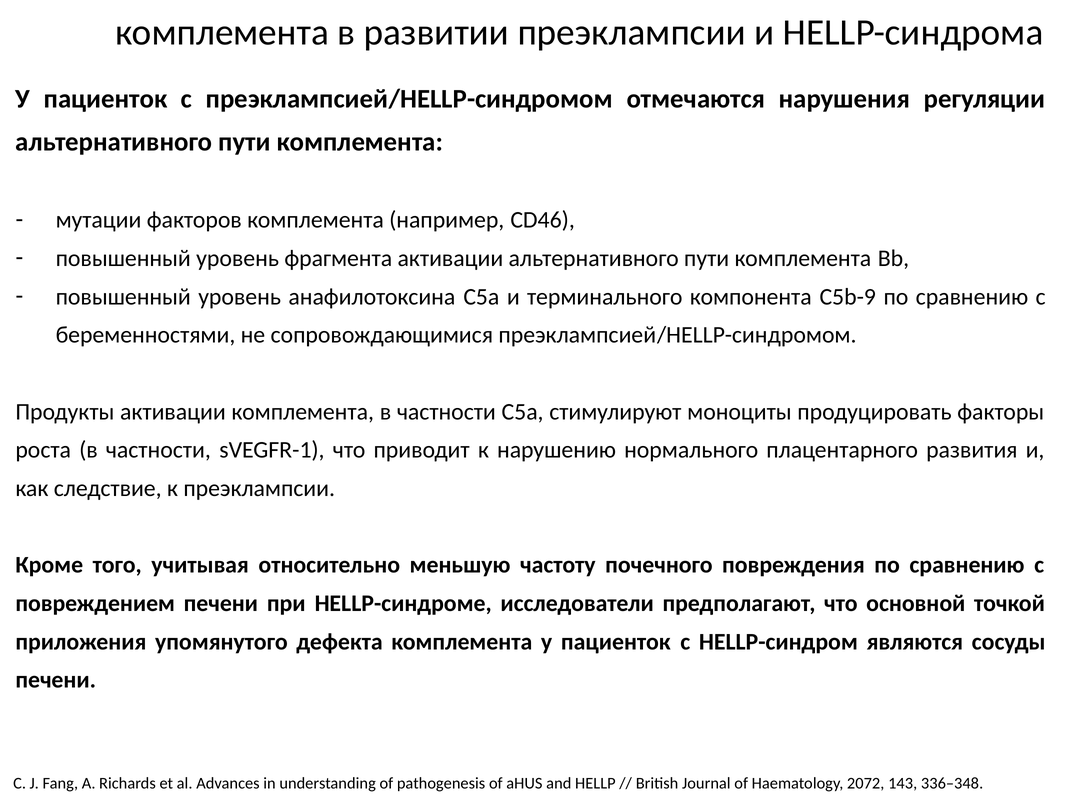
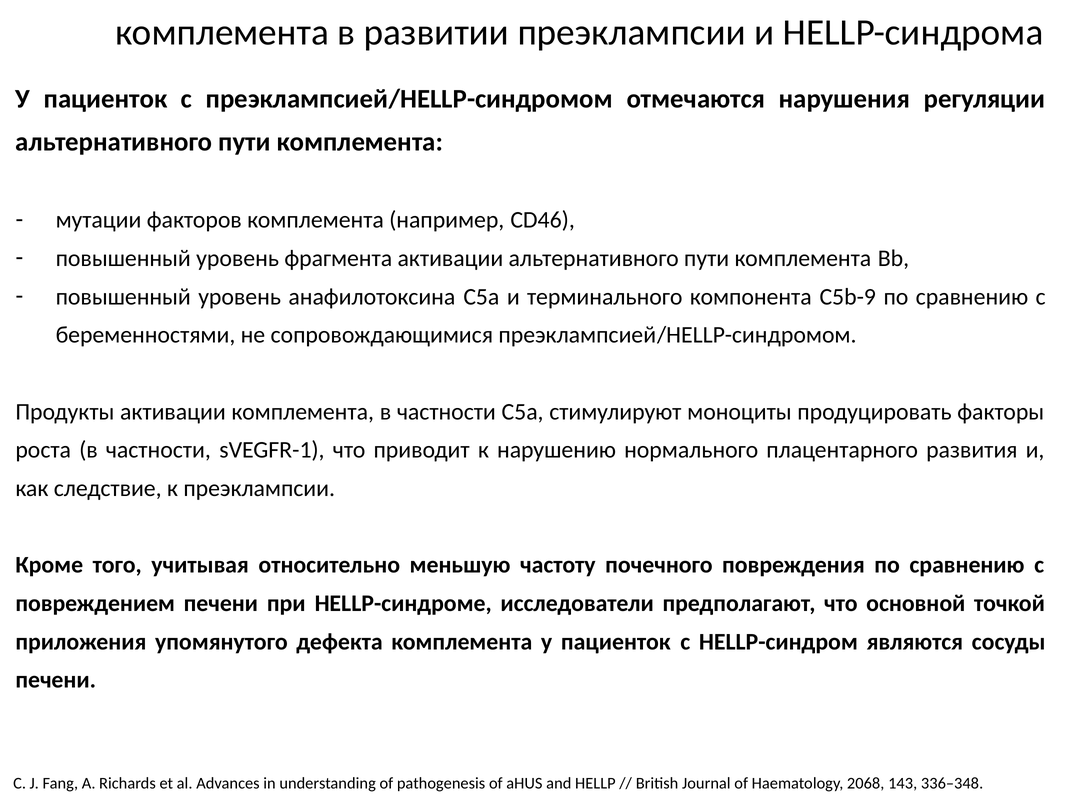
2072: 2072 -> 2068
